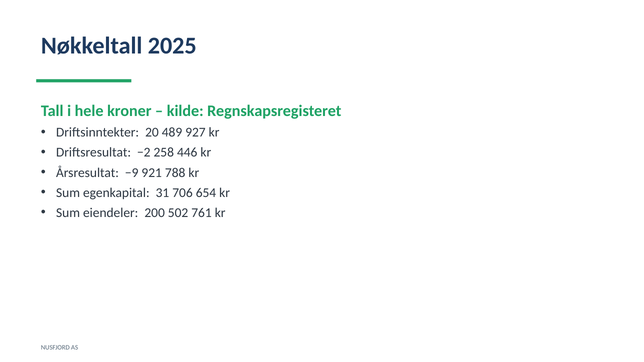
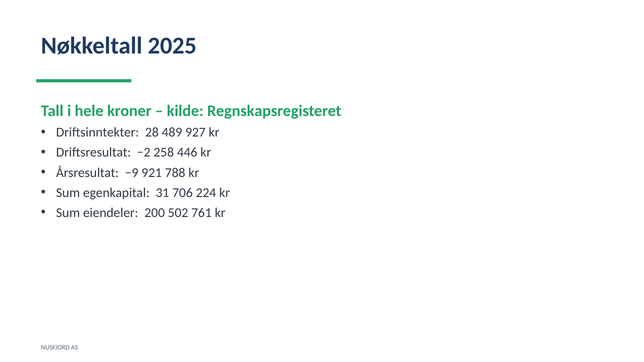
20: 20 -> 28
654: 654 -> 224
